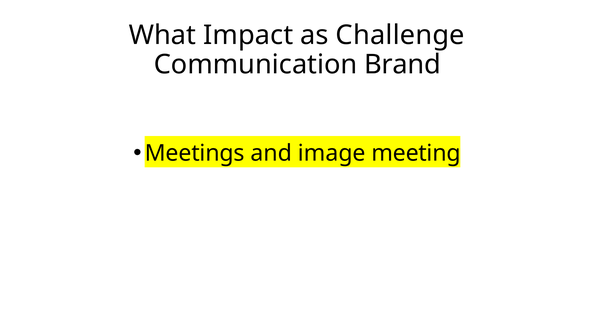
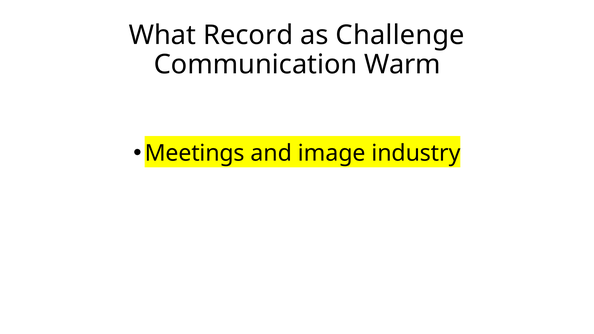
Impact: Impact -> Record
Brand: Brand -> Warm
meeting: meeting -> industry
